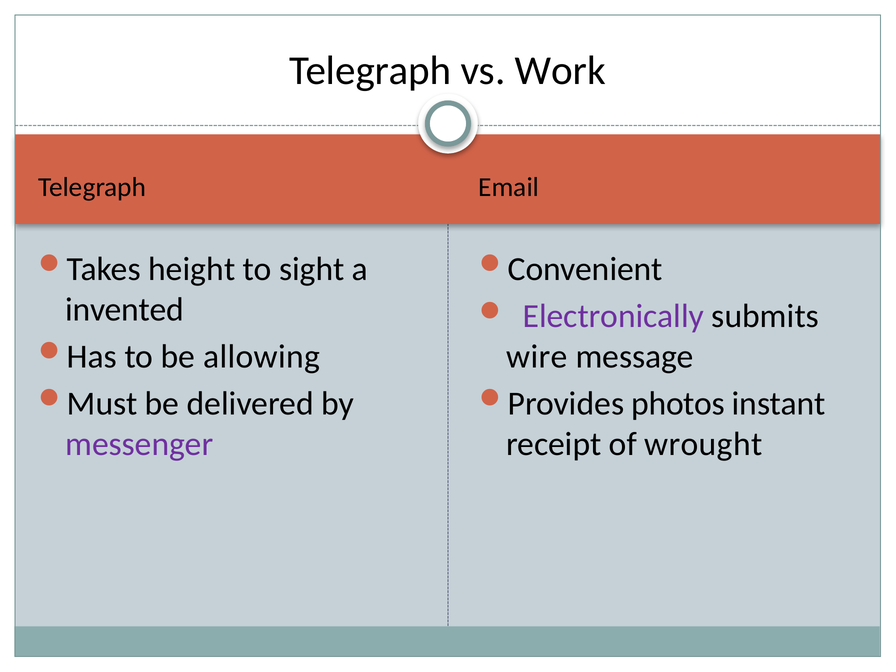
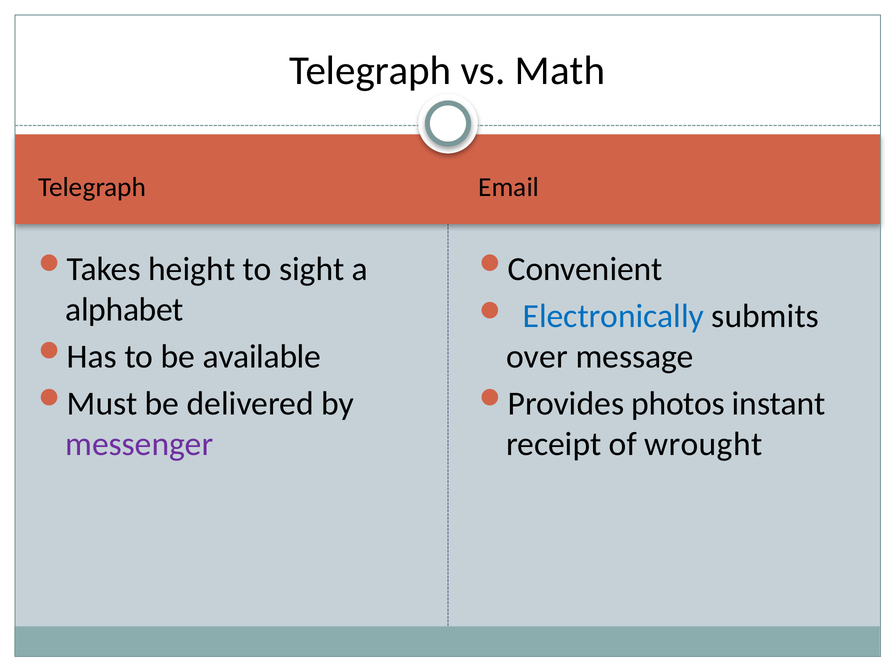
Work: Work -> Math
invented: invented -> alphabet
Electronically colour: purple -> blue
allowing: allowing -> available
wire: wire -> over
